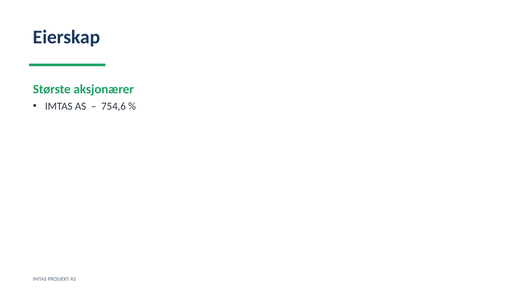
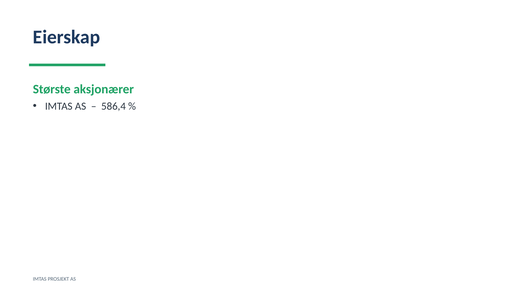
754,6: 754,6 -> 586,4
